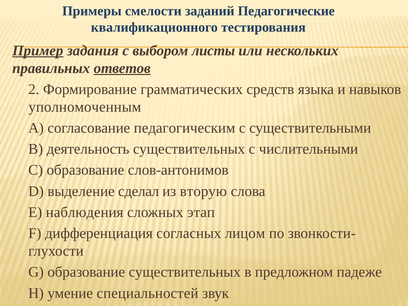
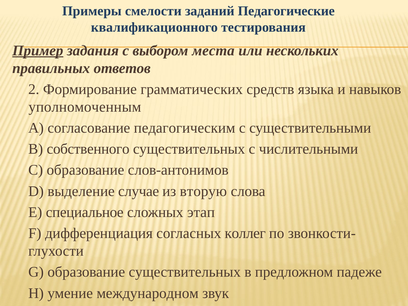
листы: листы -> места
ответов underline: present -> none
деятельность: деятельность -> собственного
сделал: сделал -> случае
наблюдения: наблюдения -> специальное
лицом: лицом -> коллег
специальностей: специальностей -> международном
